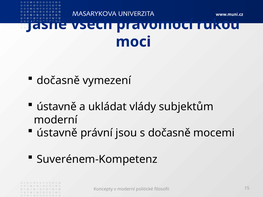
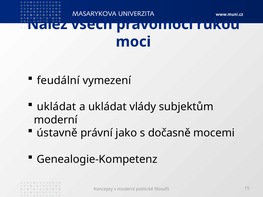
Jasně: Jasně -> Nález
dočasně at (58, 81): dočasně -> feudální
ústavně at (57, 107): ústavně -> ukládat
jsou: jsou -> jako
Suverénem-Kompetenz: Suverénem-Kompetenz -> Genealogie-Kompetenz
